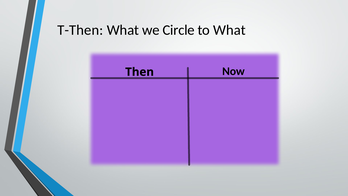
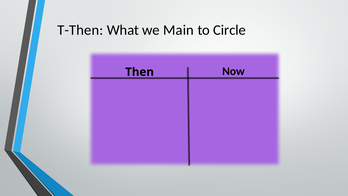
Circle: Circle -> Main
to What: What -> Circle
